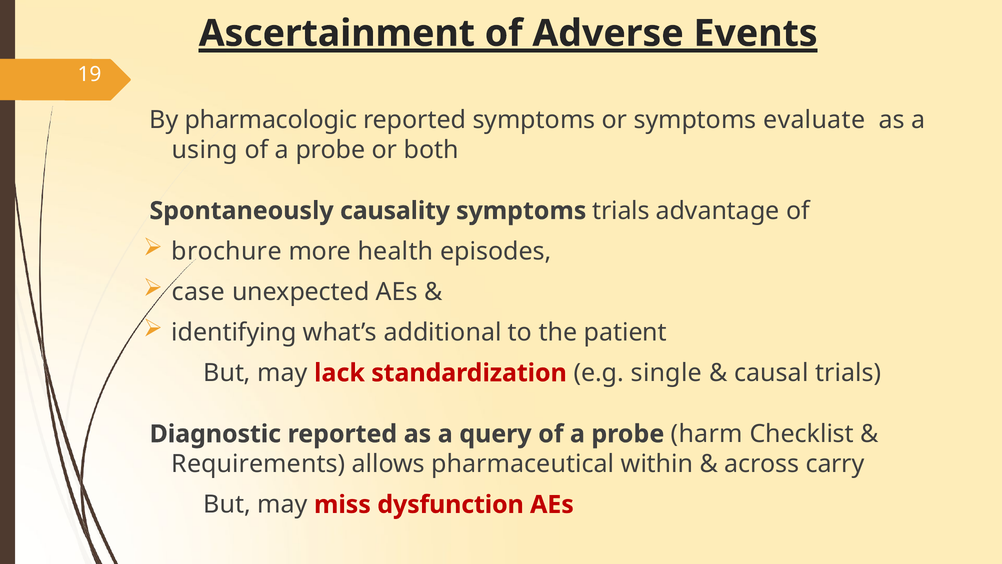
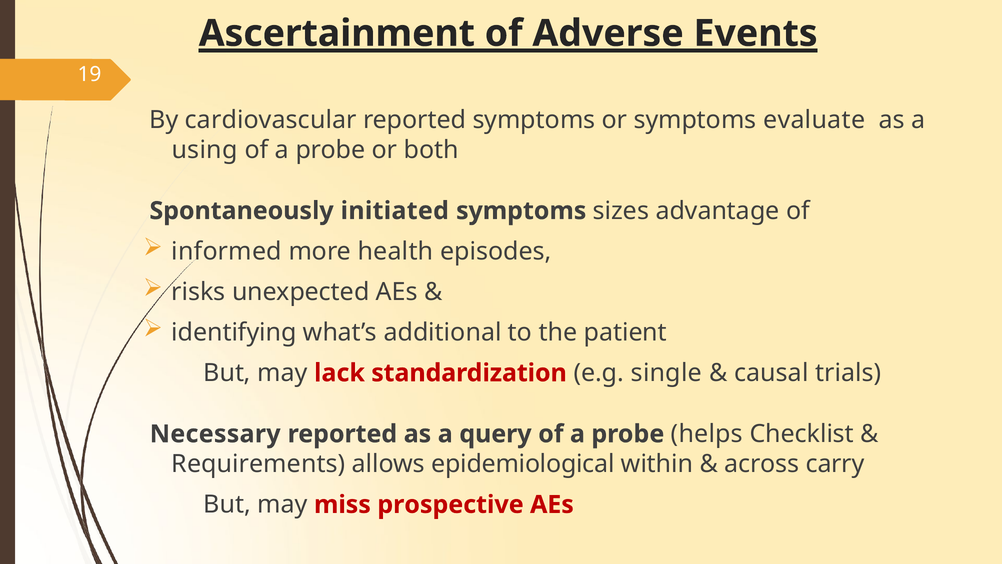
pharmacologic: pharmacologic -> cardiovascular
causality: causality -> initiated
symptoms trials: trials -> sizes
brochure: brochure -> informed
case: case -> risks
Diagnostic: Diagnostic -> Necessary
harm: harm -> helps
pharmaceutical: pharmaceutical -> epidemiological
dysfunction: dysfunction -> prospective
